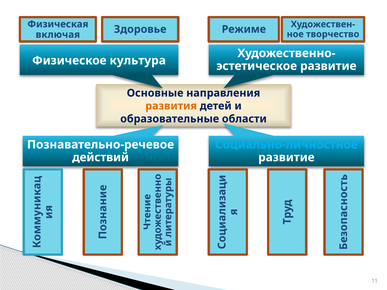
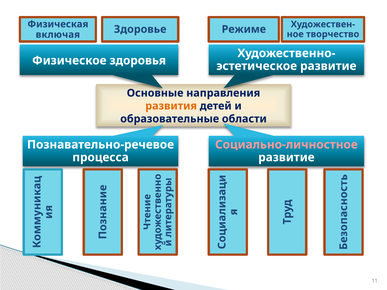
культура: культура -> здоровья
Социально-личностное colour: light blue -> pink
действий: действий -> процесса
